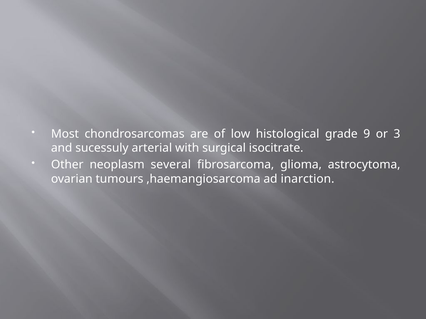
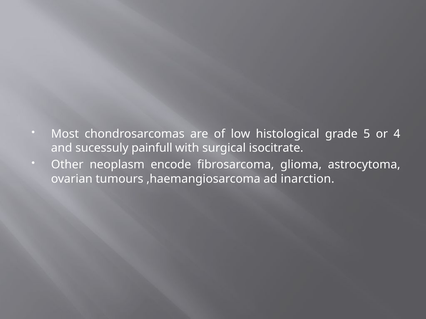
9: 9 -> 5
3: 3 -> 4
arterial: arterial -> painfull
several: several -> encode
